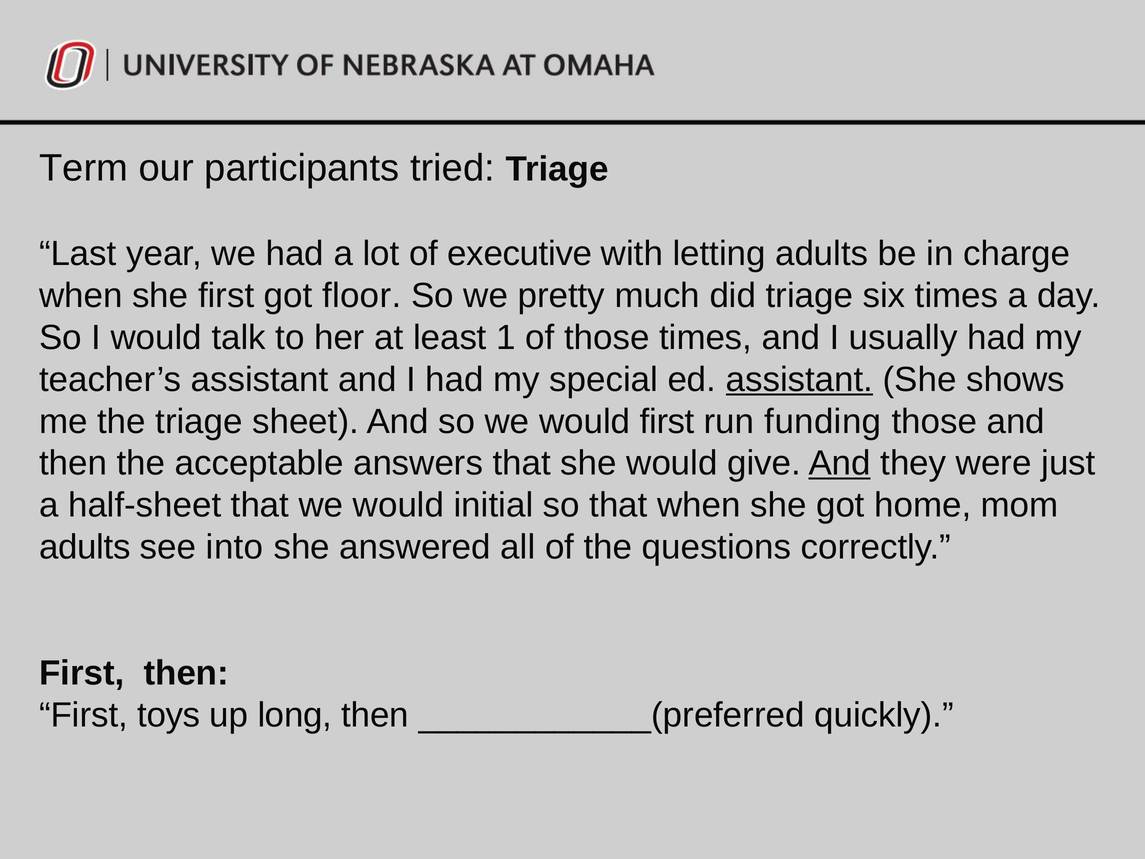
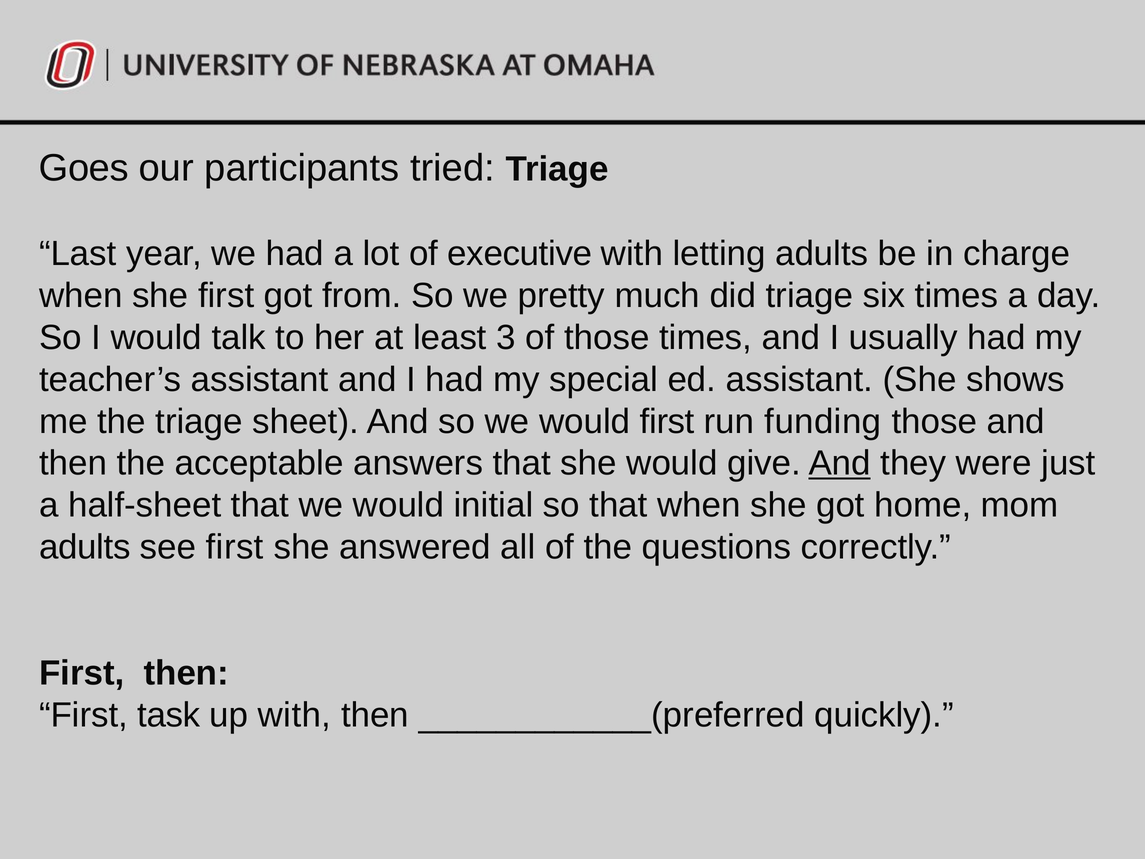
Term: Term -> Goes
floor: floor -> from
1: 1 -> 3
assistant at (799, 379) underline: present -> none
see into: into -> first
toys: toys -> task
up long: long -> with
